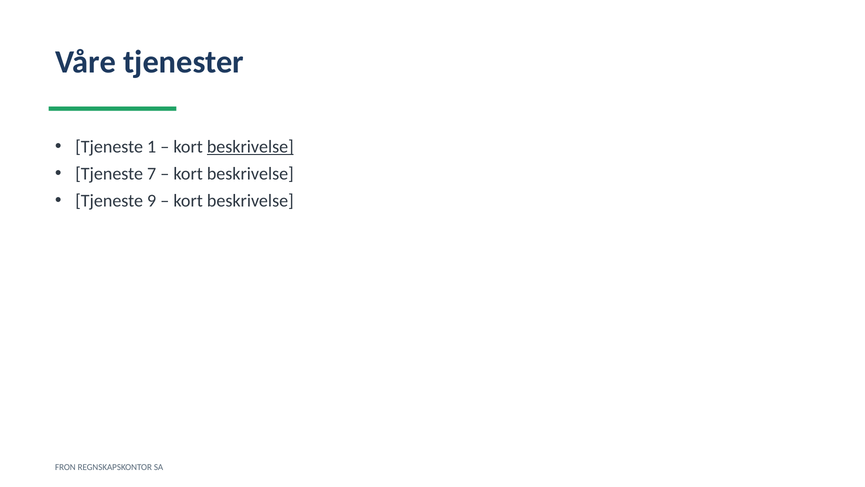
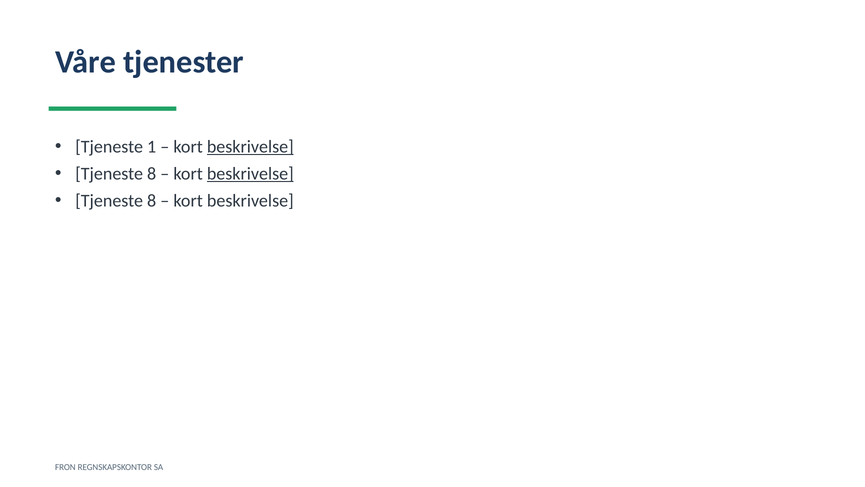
7 at (152, 174): 7 -> 8
beskrivelse at (250, 174) underline: none -> present
9 at (152, 201): 9 -> 8
